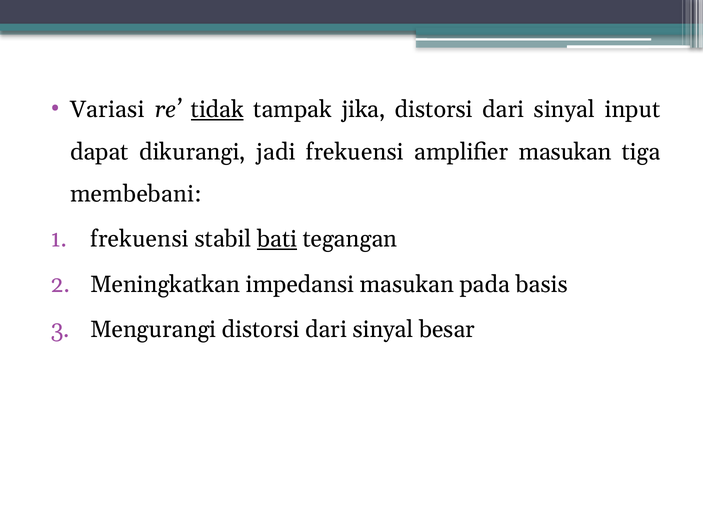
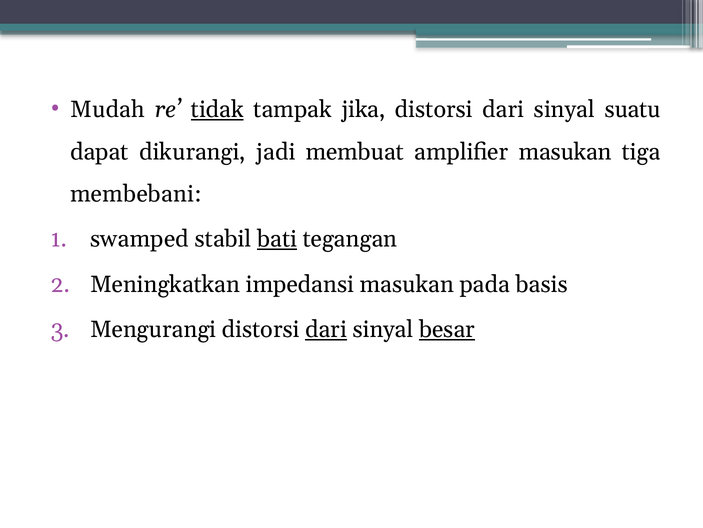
Variasi: Variasi -> Mudah
input: input -> suatu
jadi frekuensi: frekuensi -> membuat
frekuensi at (139, 239): frekuensi -> swamped
dari at (326, 329) underline: none -> present
besar underline: none -> present
